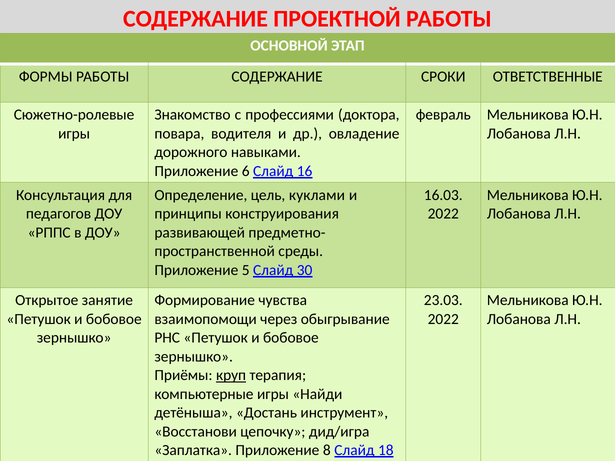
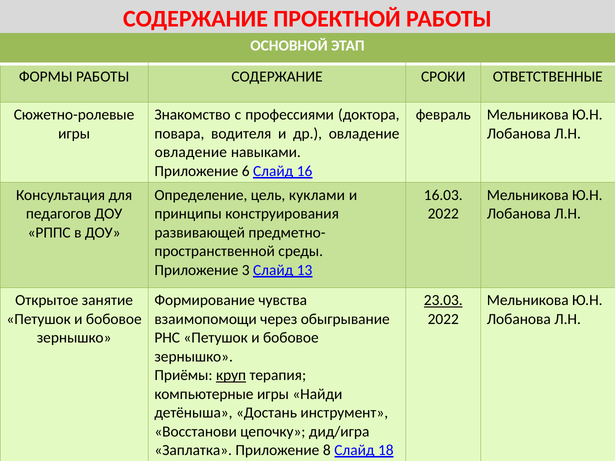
дорожного at (191, 152): дорожного -> овладение
5: 5 -> 3
30: 30 -> 13
23.03 underline: none -> present
